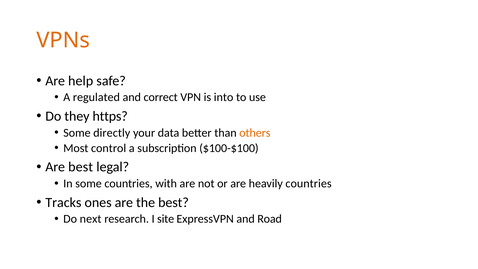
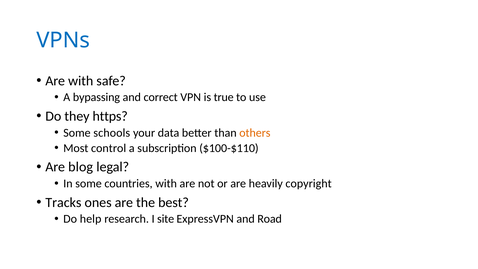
VPNs colour: orange -> blue
Are help: help -> with
regulated: regulated -> bypassing
into: into -> true
directly: directly -> schools
$100-$100: $100-$100 -> $100-$110
Are best: best -> blog
heavily countries: countries -> copyright
next: next -> help
